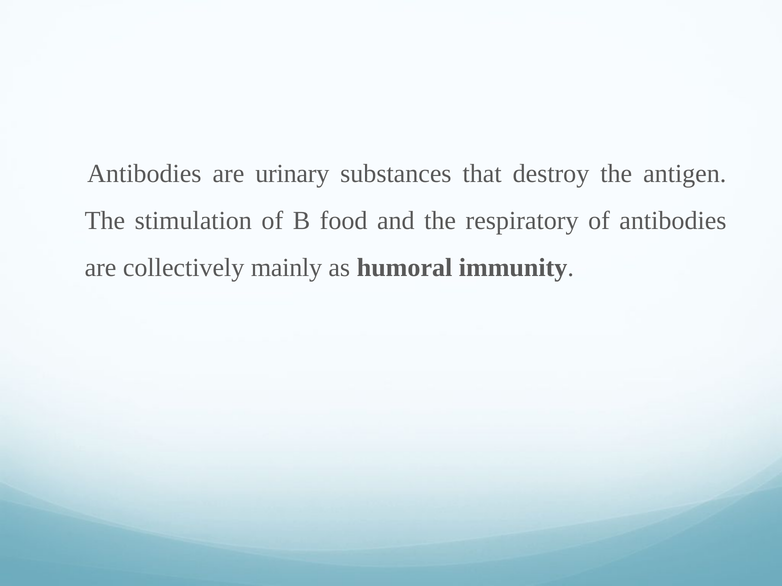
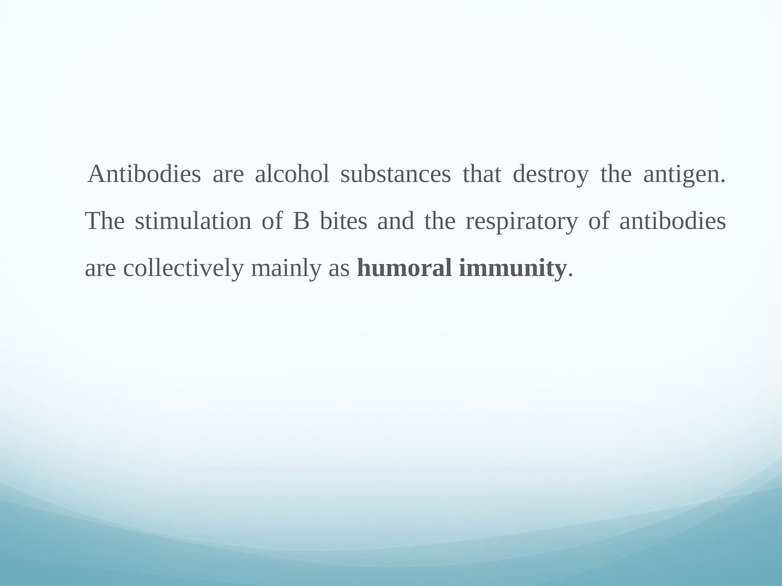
urinary: urinary -> alcohol
food: food -> bites
